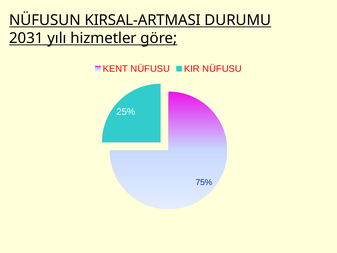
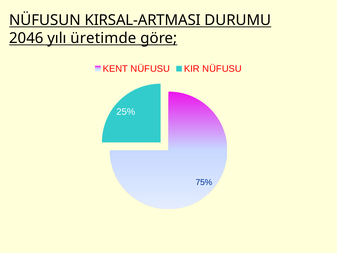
2031: 2031 -> 2046
hizmetler: hizmetler -> üretimde
